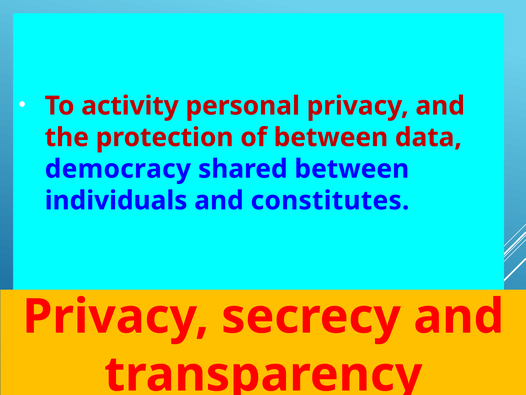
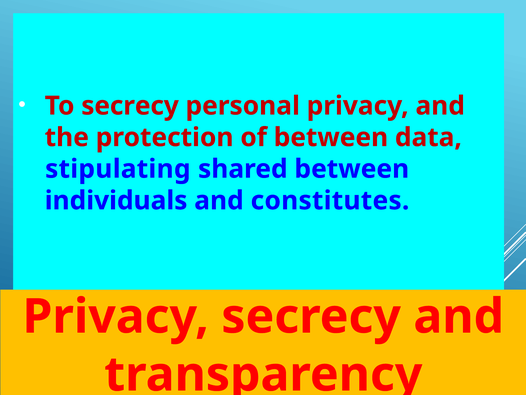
To activity: activity -> secrecy
democracy: democracy -> stipulating
